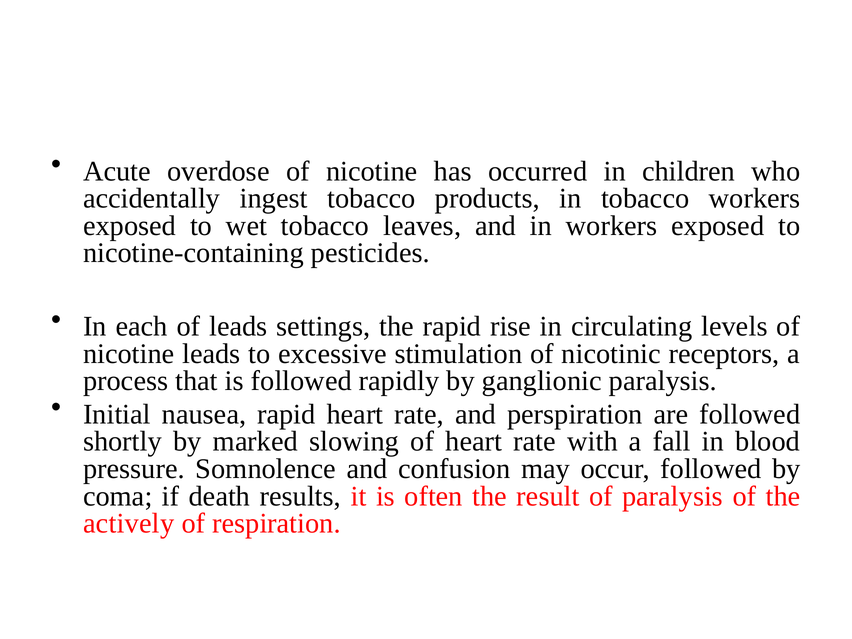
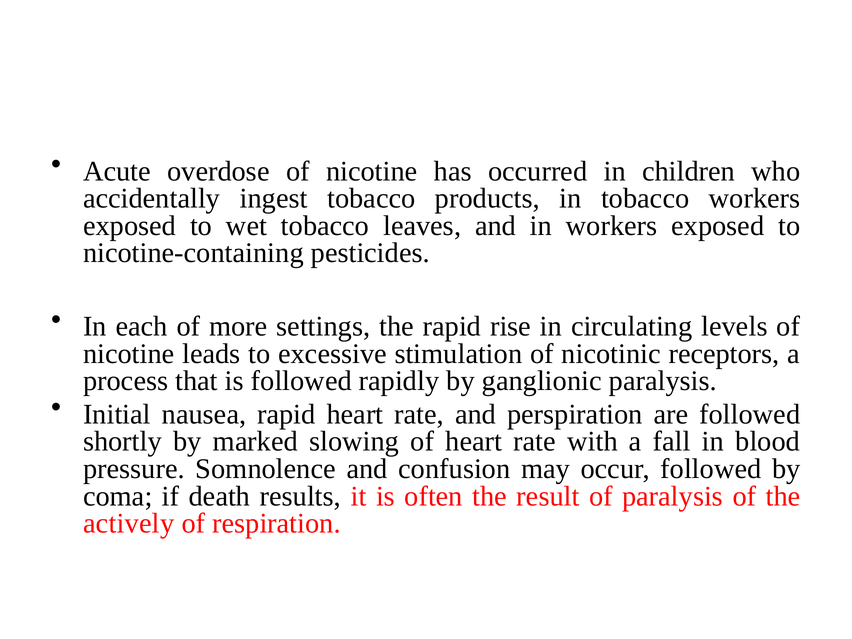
of leads: leads -> more
